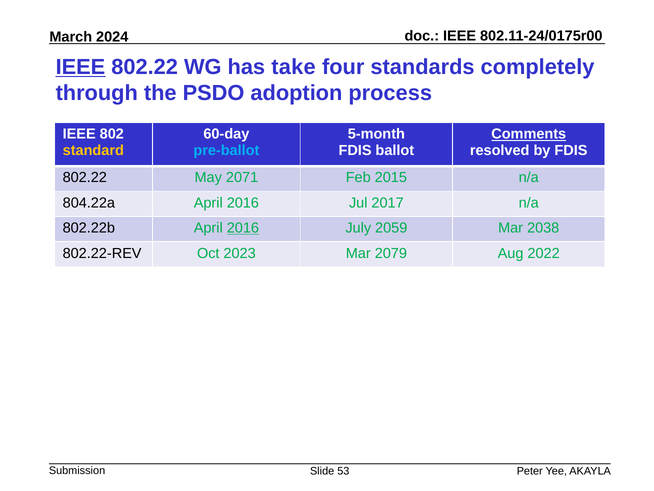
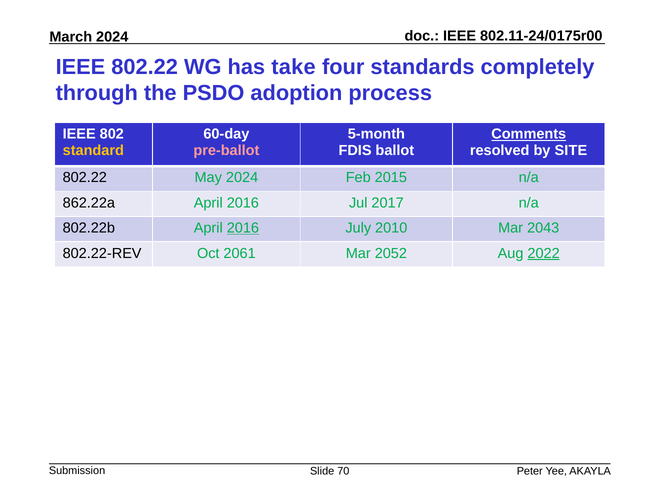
IEEE at (80, 67) underline: present -> none
pre-ballot colour: light blue -> pink
by FDIS: FDIS -> SITE
May 2071: 2071 -> 2024
804.22a: 804.22a -> 862.22a
2059: 2059 -> 2010
2038: 2038 -> 2043
2023: 2023 -> 2061
2079: 2079 -> 2052
2022 underline: none -> present
53: 53 -> 70
